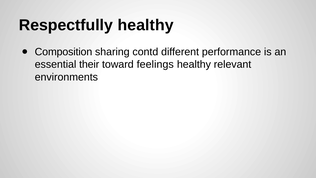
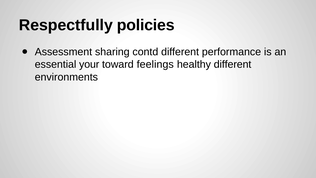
Respectfully healthy: healthy -> policies
Composition: Composition -> Assessment
their: their -> your
healthy relevant: relevant -> different
